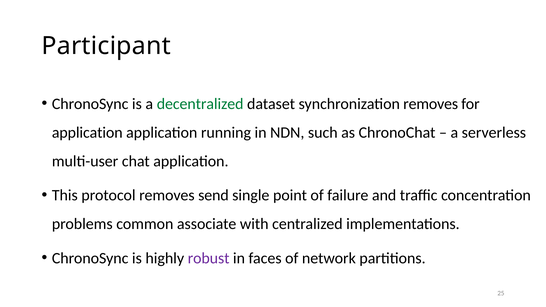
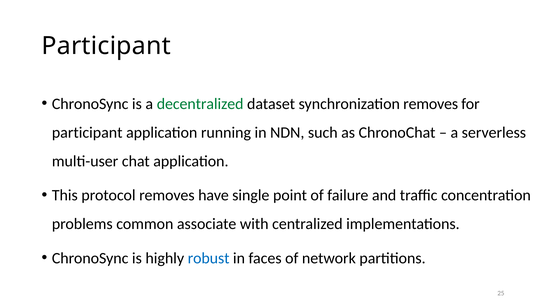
application at (87, 133): application -> participant
send: send -> have
robust colour: purple -> blue
